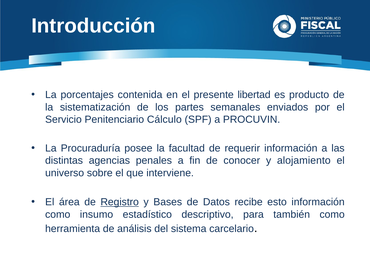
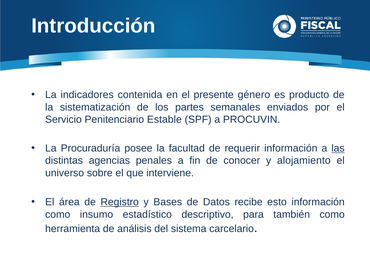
porcentajes: porcentajes -> indicadores
libertad: libertad -> género
Cálculo: Cálculo -> Estable
las underline: none -> present
